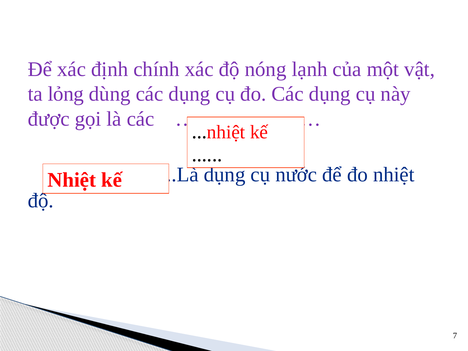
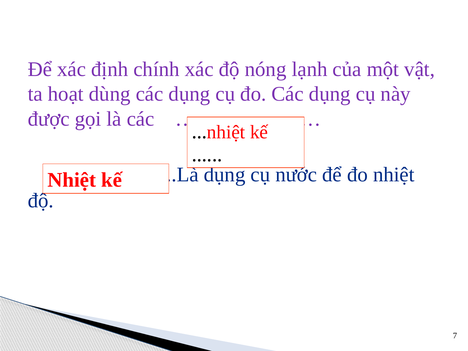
lỏng: lỏng -> hoạt
